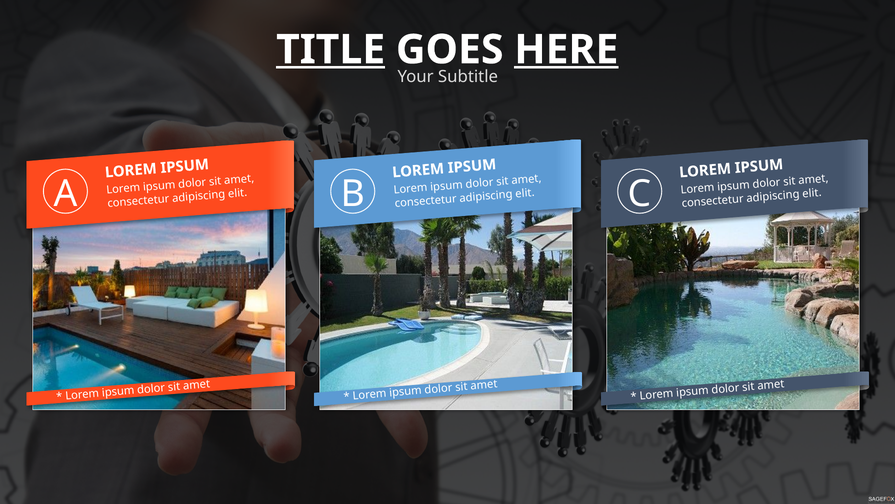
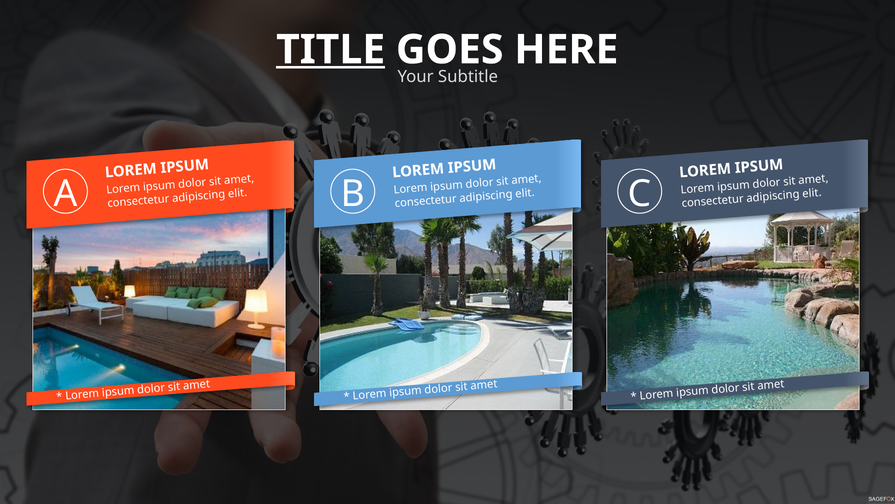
HERE underline: present -> none
